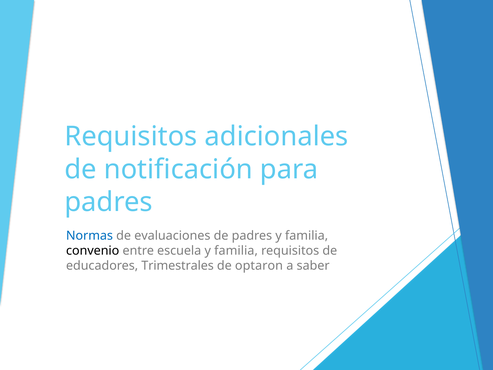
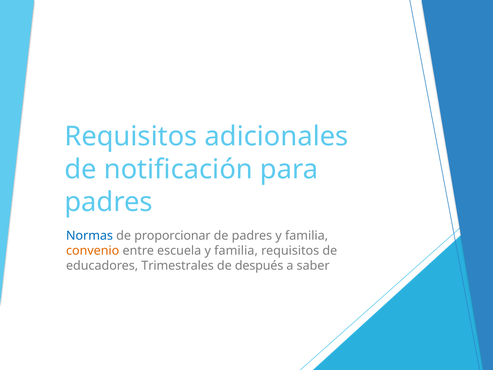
evaluaciones: evaluaciones -> proporcionar
convenio colour: black -> orange
optaron: optaron -> después
